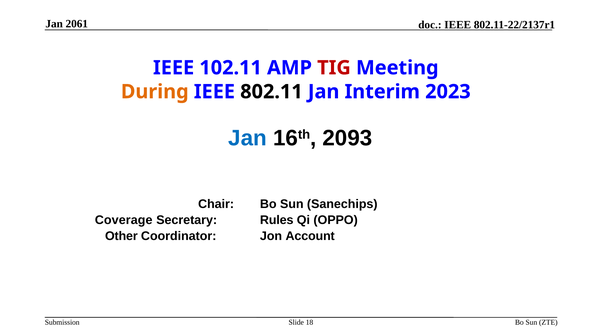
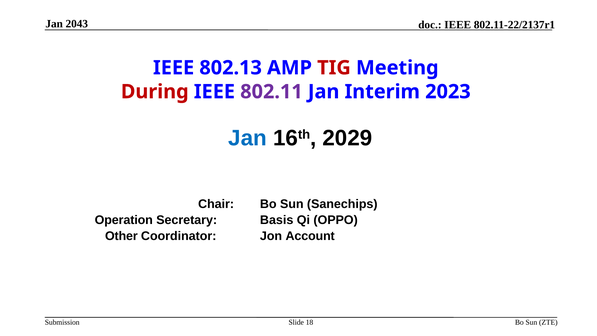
2061: 2061 -> 2043
102.11: 102.11 -> 802.13
During colour: orange -> red
802.11 colour: black -> purple
2093: 2093 -> 2029
Coverage: Coverage -> Operation
Rules: Rules -> Basis
